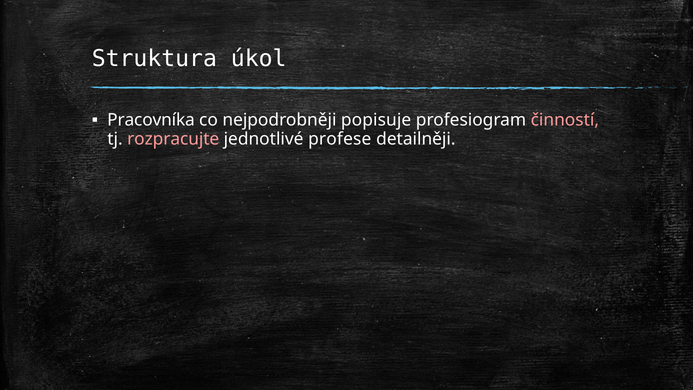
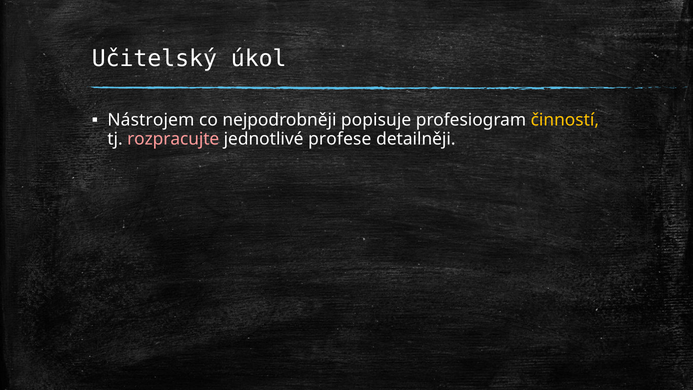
Struktura: Struktura -> Učitelský
Pracovníka: Pracovníka -> Nástrojem
činností colour: pink -> yellow
